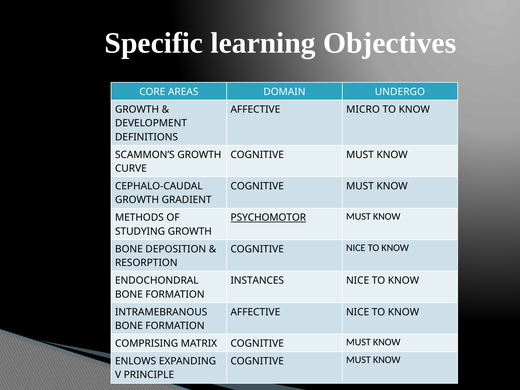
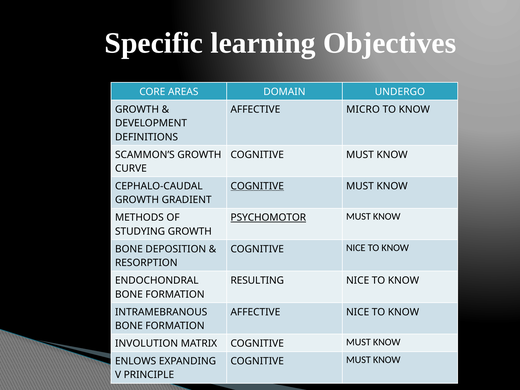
COGNITIVE at (257, 186) underline: none -> present
INSTANCES: INSTANCES -> RESULTING
COMPRISING: COMPRISING -> INVOLUTION
